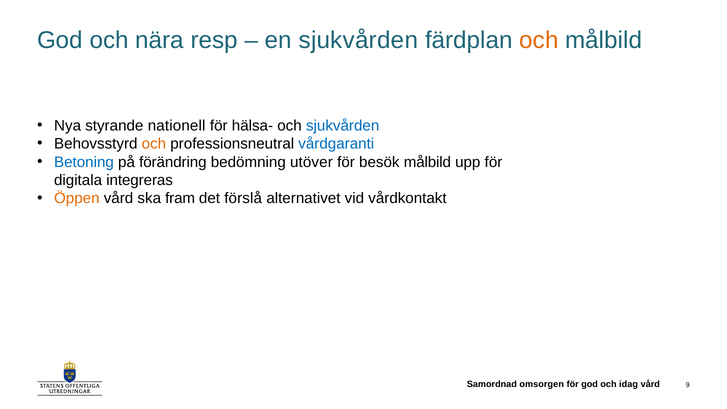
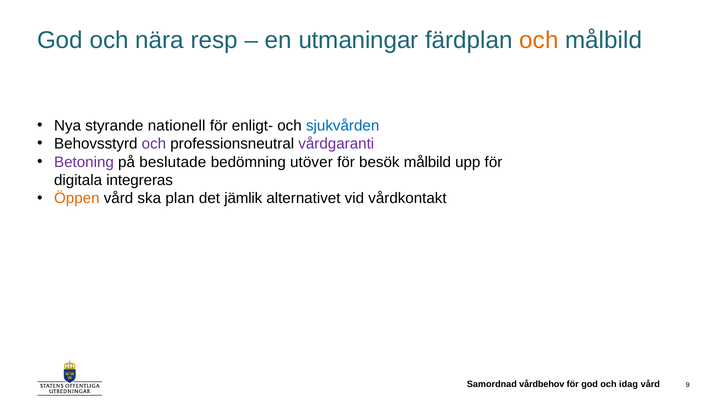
en sjukvården: sjukvården -> utmaningar
hälsa-: hälsa- -> enligt-
och at (154, 144) colour: orange -> purple
vårdgaranti colour: blue -> purple
Betoning colour: blue -> purple
förändring: förändring -> beslutade
fram: fram -> plan
förslå: förslå -> jämlik
omsorgen: omsorgen -> vårdbehov
